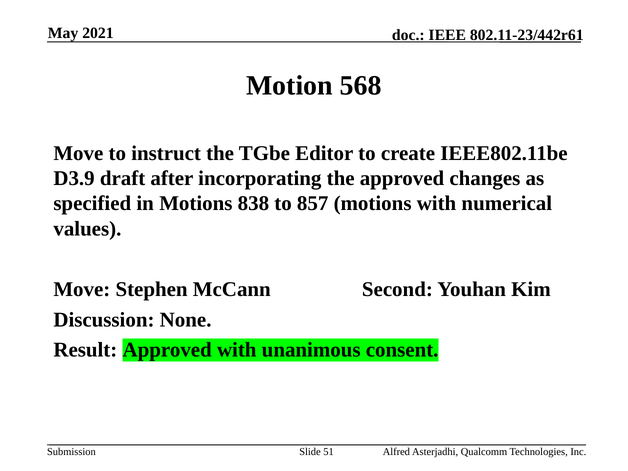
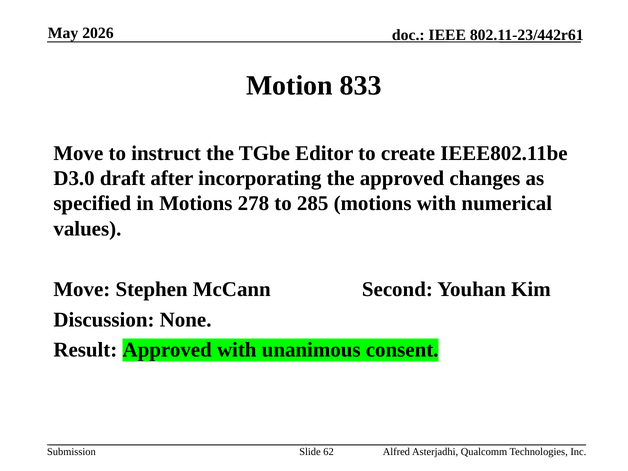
2021: 2021 -> 2026
568: 568 -> 833
D3.9: D3.9 -> D3.0
838: 838 -> 278
857: 857 -> 285
51: 51 -> 62
